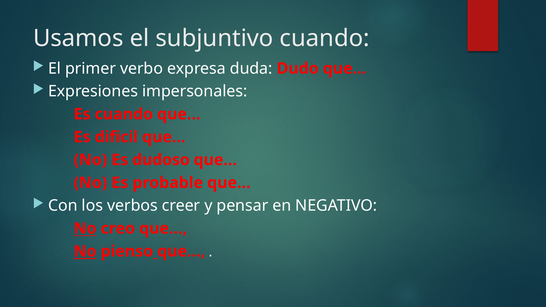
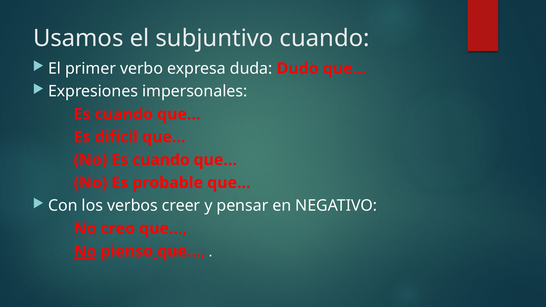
No Es dudoso: dudoso -> cuando
